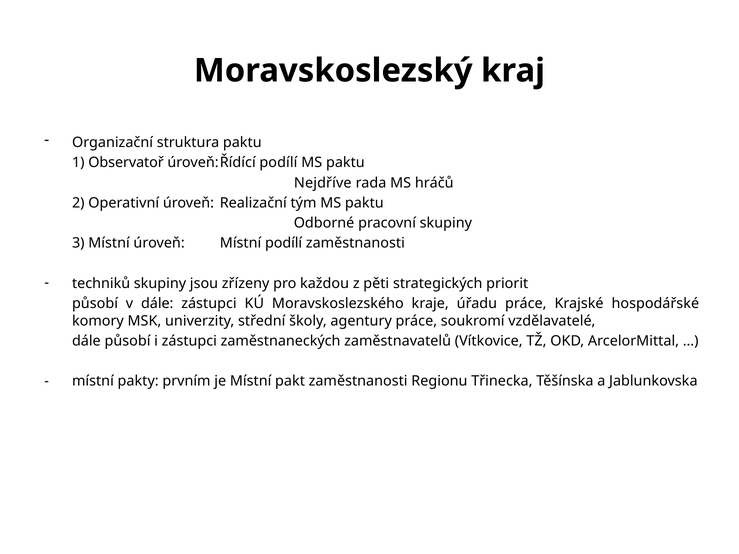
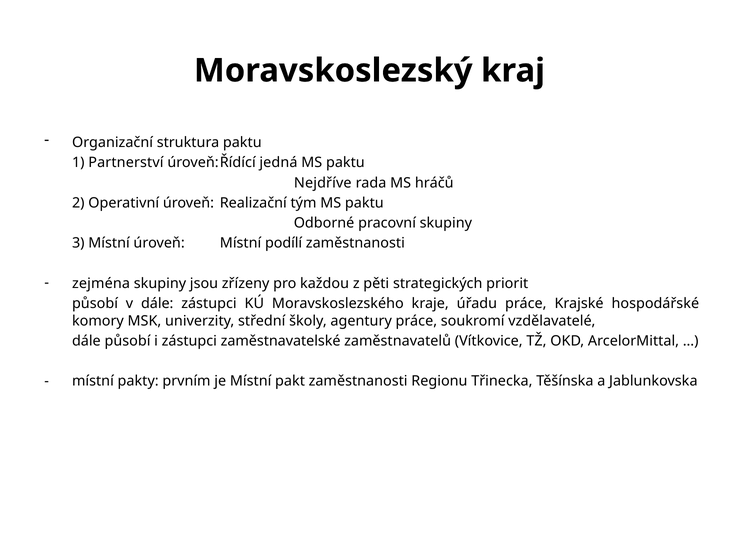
Observatoř: Observatoř -> Partnerství
podílí at (278, 163): podílí -> jedná
techniků: techniků -> zejména
zaměstnaneckých: zaměstnaneckých -> zaměstnavatelské
